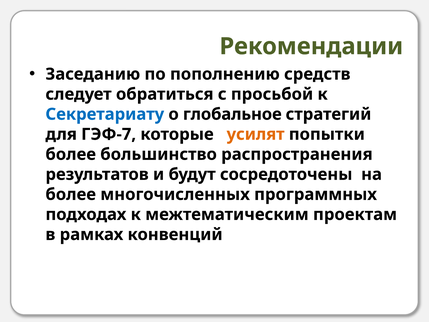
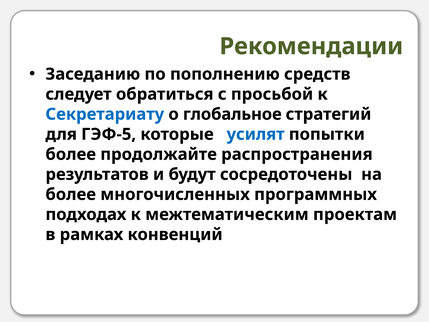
ГЭФ-7: ГЭФ-7 -> ГЭФ-5
усилят colour: orange -> blue
большинство: большинство -> продолжайте
